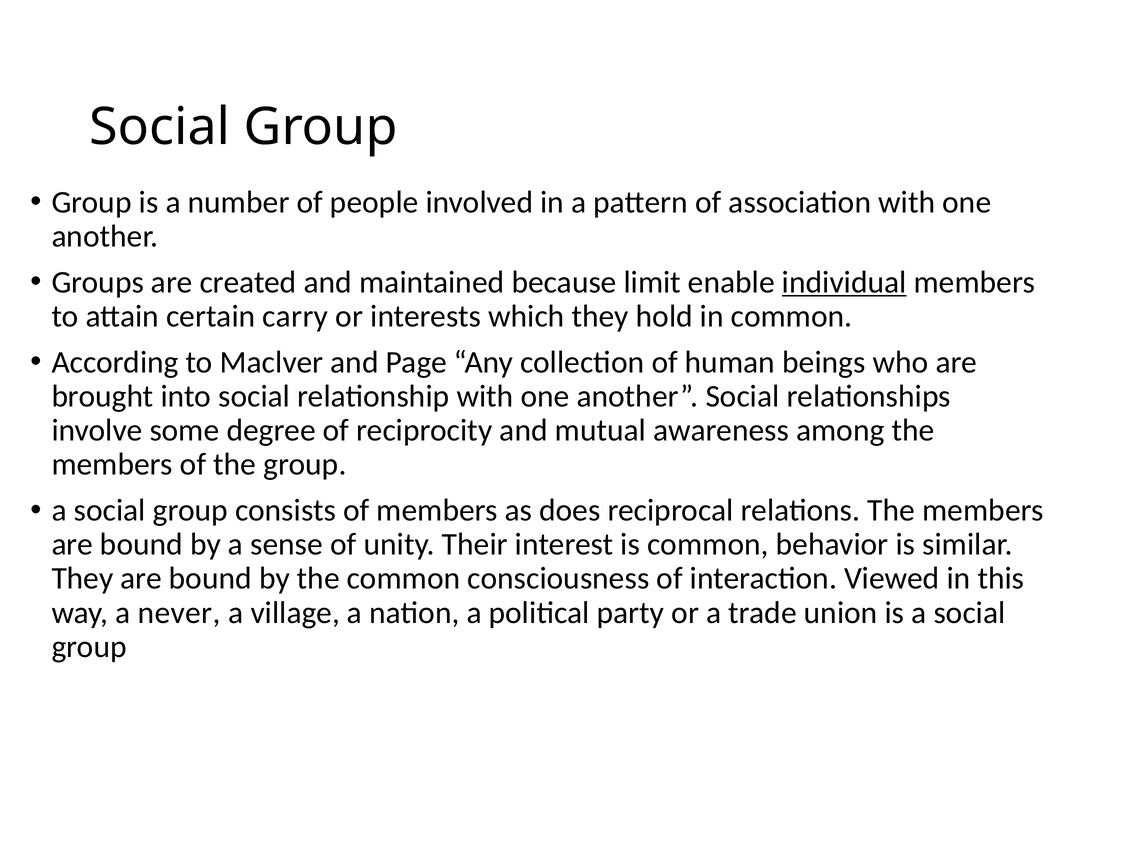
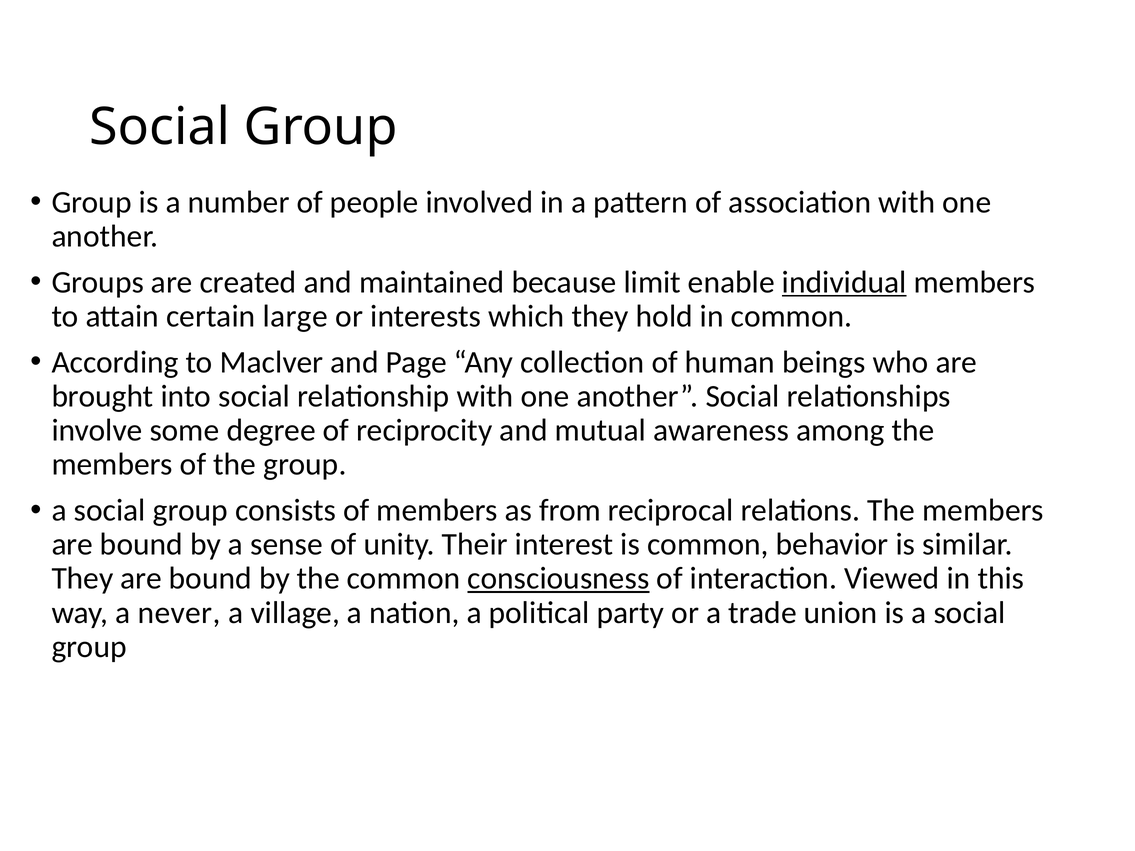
carry: carry -> large
does: does -> from
consciousness underline: none -> present
